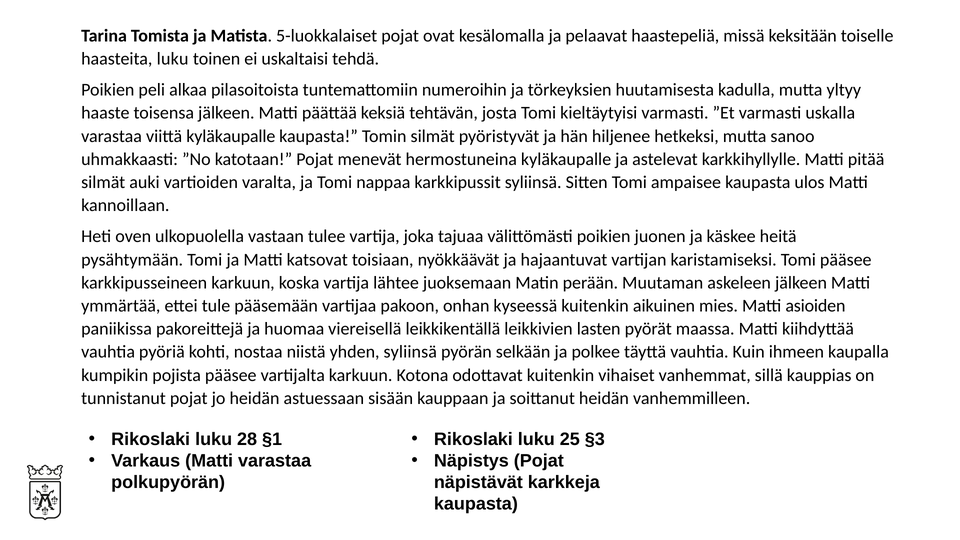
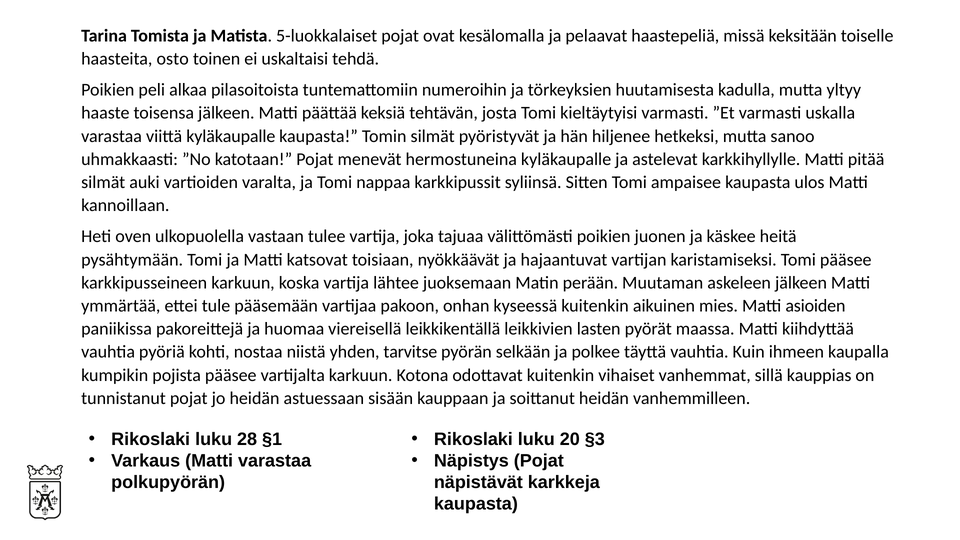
haasteita luku: luku -> osto
yhden syliinsä: syliinsä -> tarvitse
25: 25 -> 20
